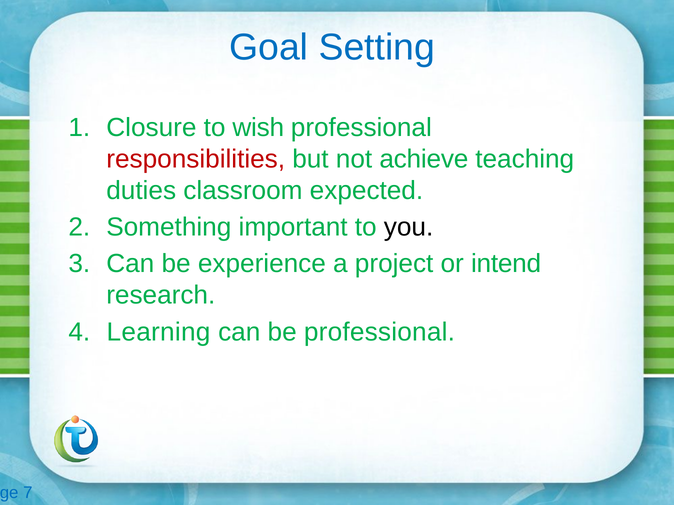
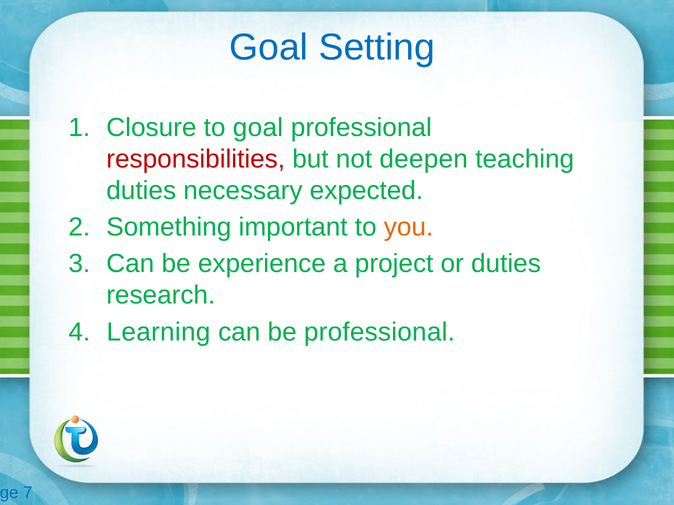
to wish: wish -> goal
achieve: achieve -> deepen
classroom: classroom -> necessary
you colour: black -> orange
or intend: intend -> duties
